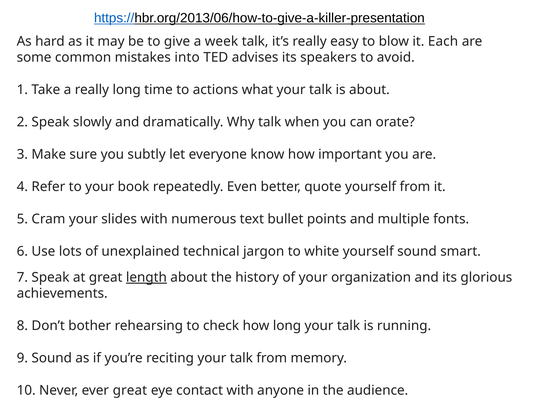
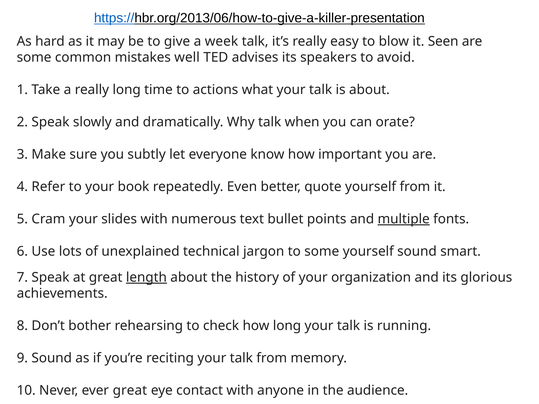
Each: Each -> Seen
into: into -> well
multiple underline: none -> present
to white: white -> some
